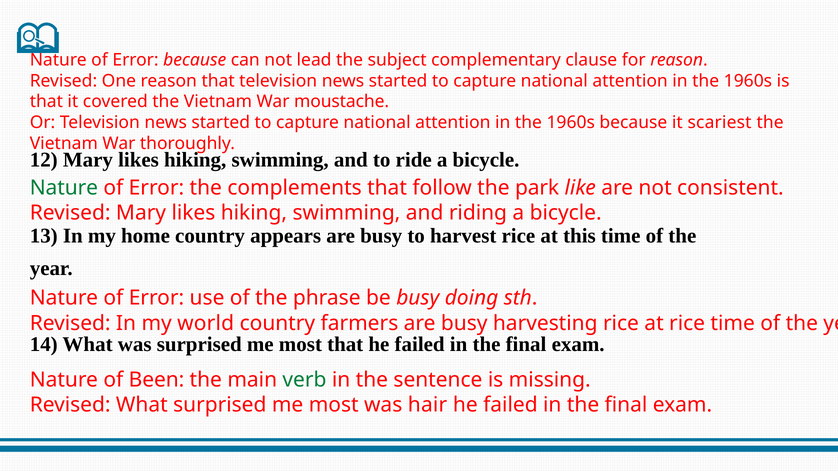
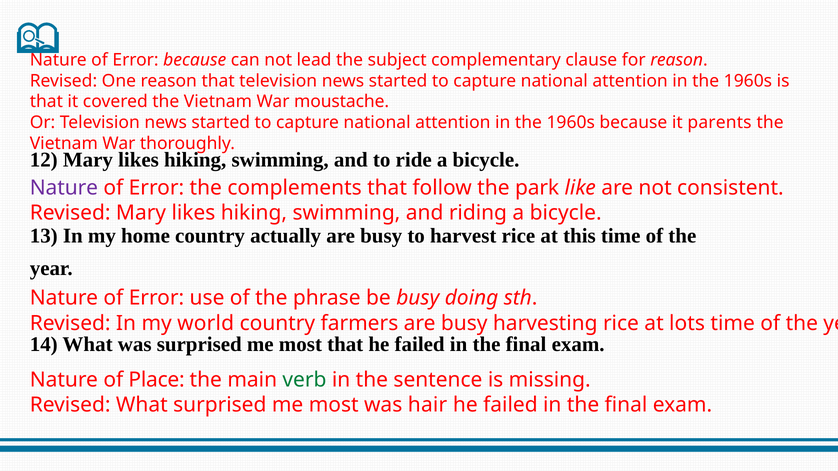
scariest: scariest -> parents
Nature at (64, 188) colour: green -> purple
appears: appears -> actually
at rice: rice -> lots
Been: Been -> Place
